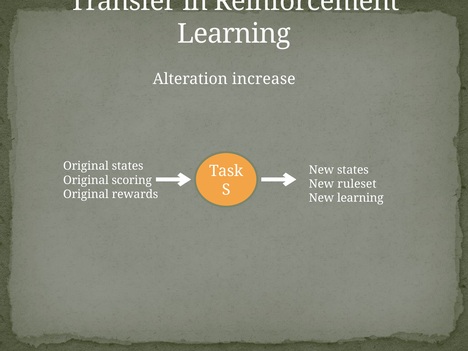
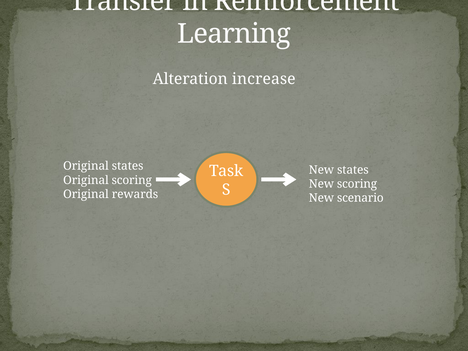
New ruleset: ruleset -> scoring
New learning: learning -> scenario
